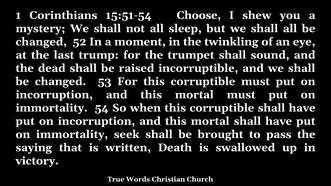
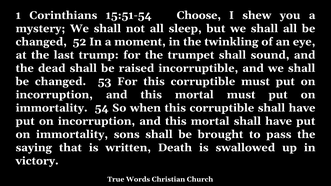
seek: seek -> sons
